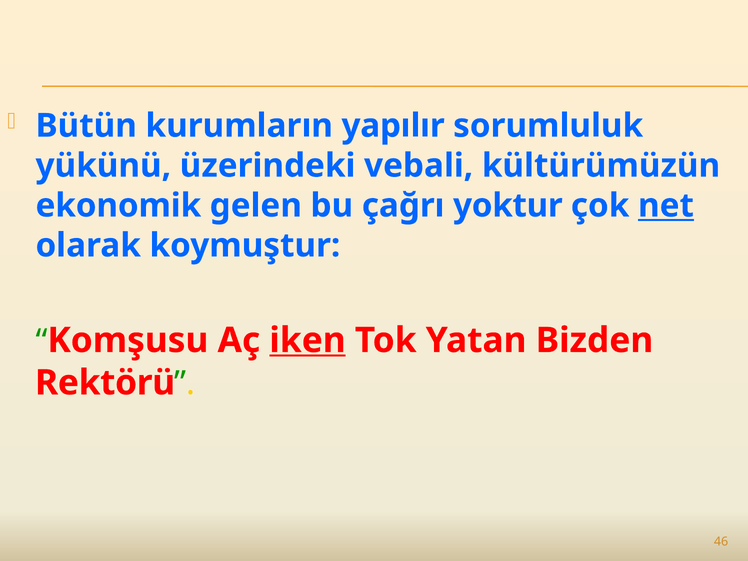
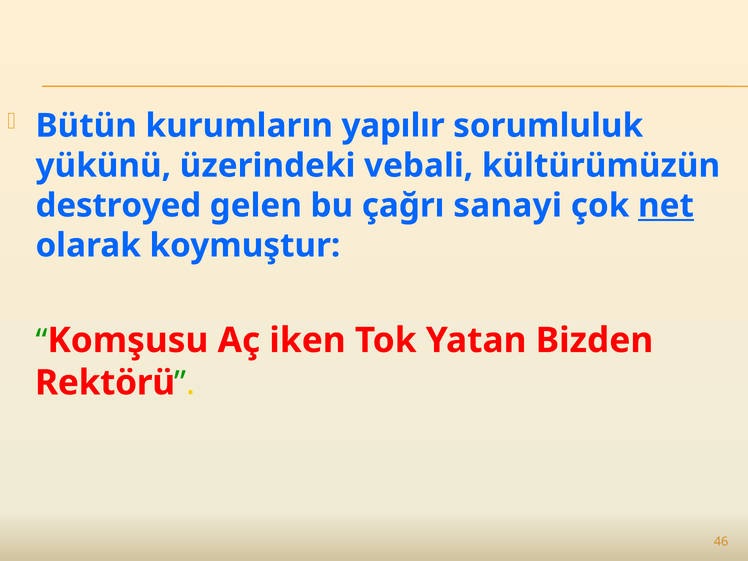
ekonomik: ekonomik -> destroyed
yoktur: yoktur -> sanayi
iken underline: present -> none
